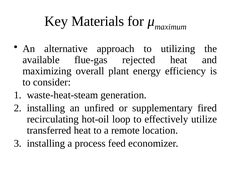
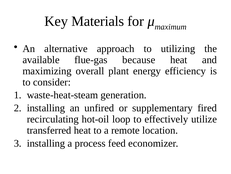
rejected: rejected -> because
